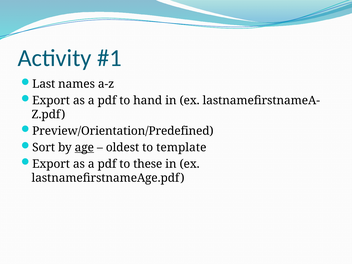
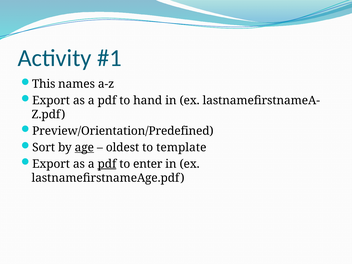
Last: Last -> This
pdf at (107, 164) underline: none -> present
these: these -> enter
